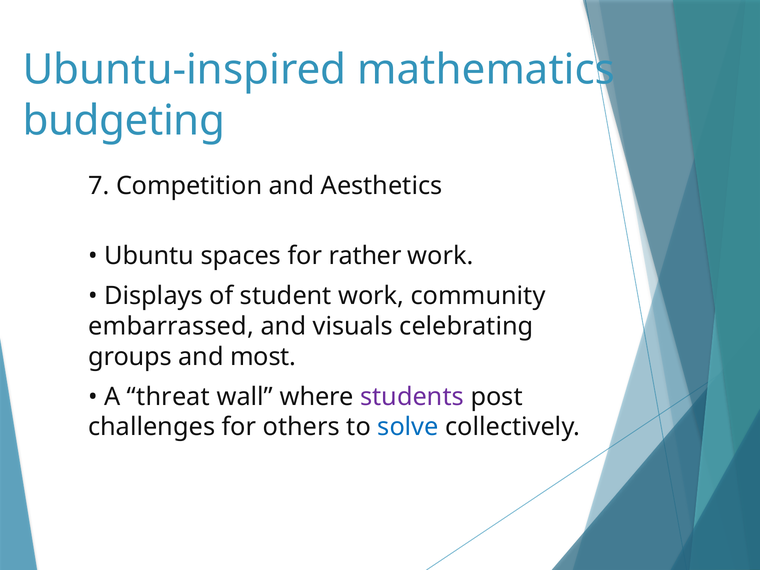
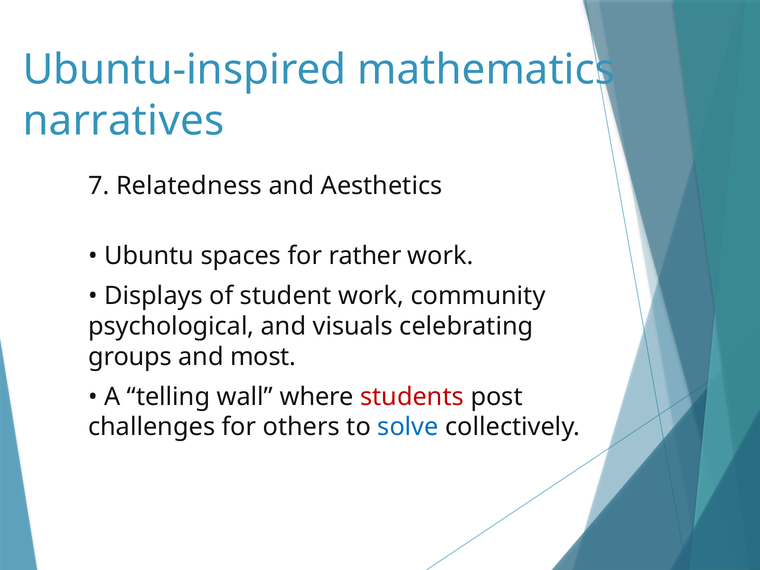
budgeting: budgeting -> narratives
Competition: Competition -> Relatedness
embarrassed: embarrassed -> psychological
threat: threat -> telling
students colour: purple -> red
